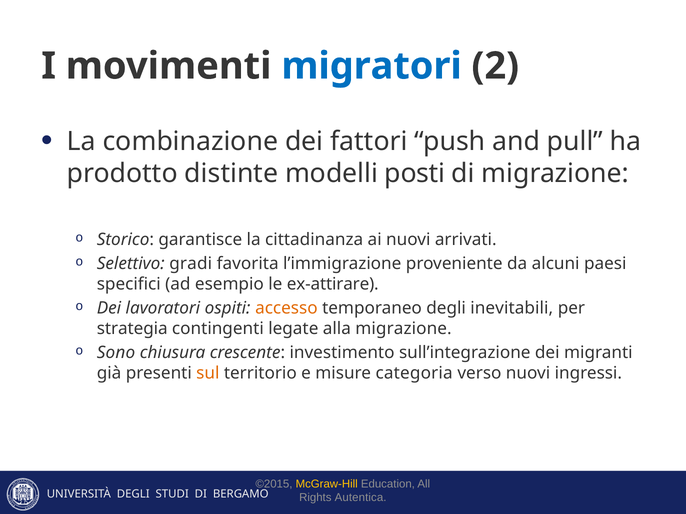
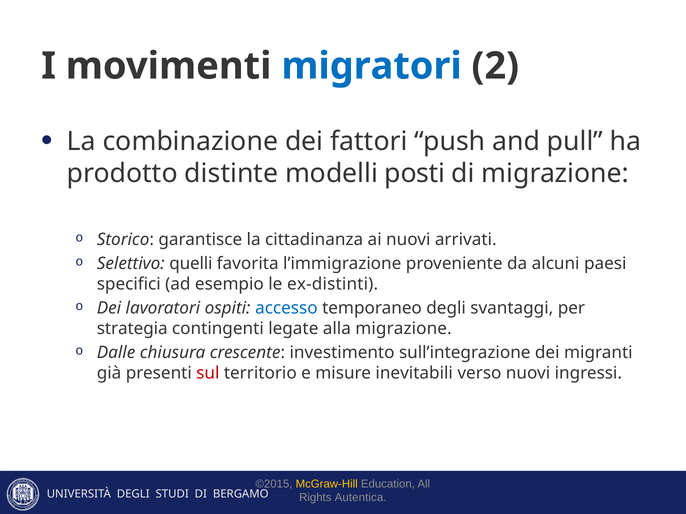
gradi: gradi -> quelli
ex-attirare: ex-attirare -> ex-distinti
accesso colour: orange -> blue
inevitabili: inevitabili -> svantaggi
Sono: Sono -> Dalle
sul colour: orange -> red
categoria: categoria -> inevitabili
